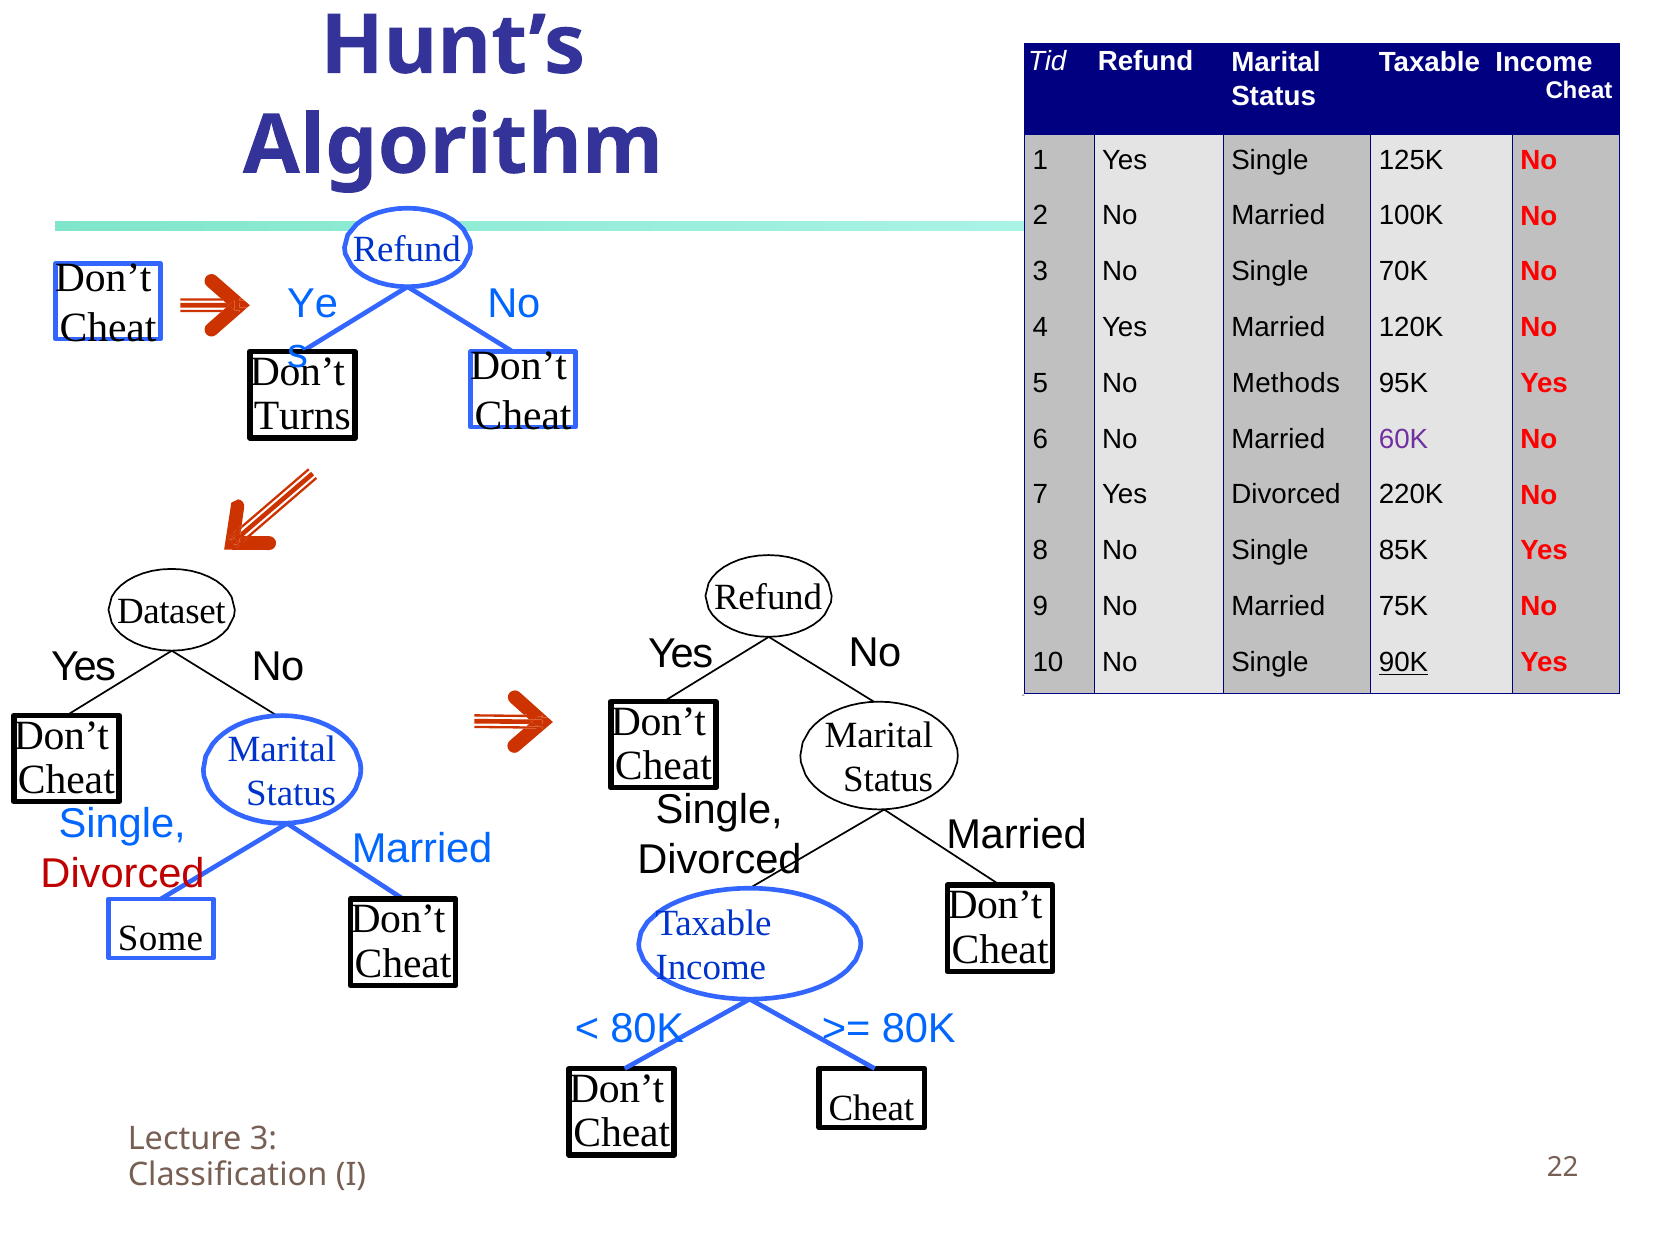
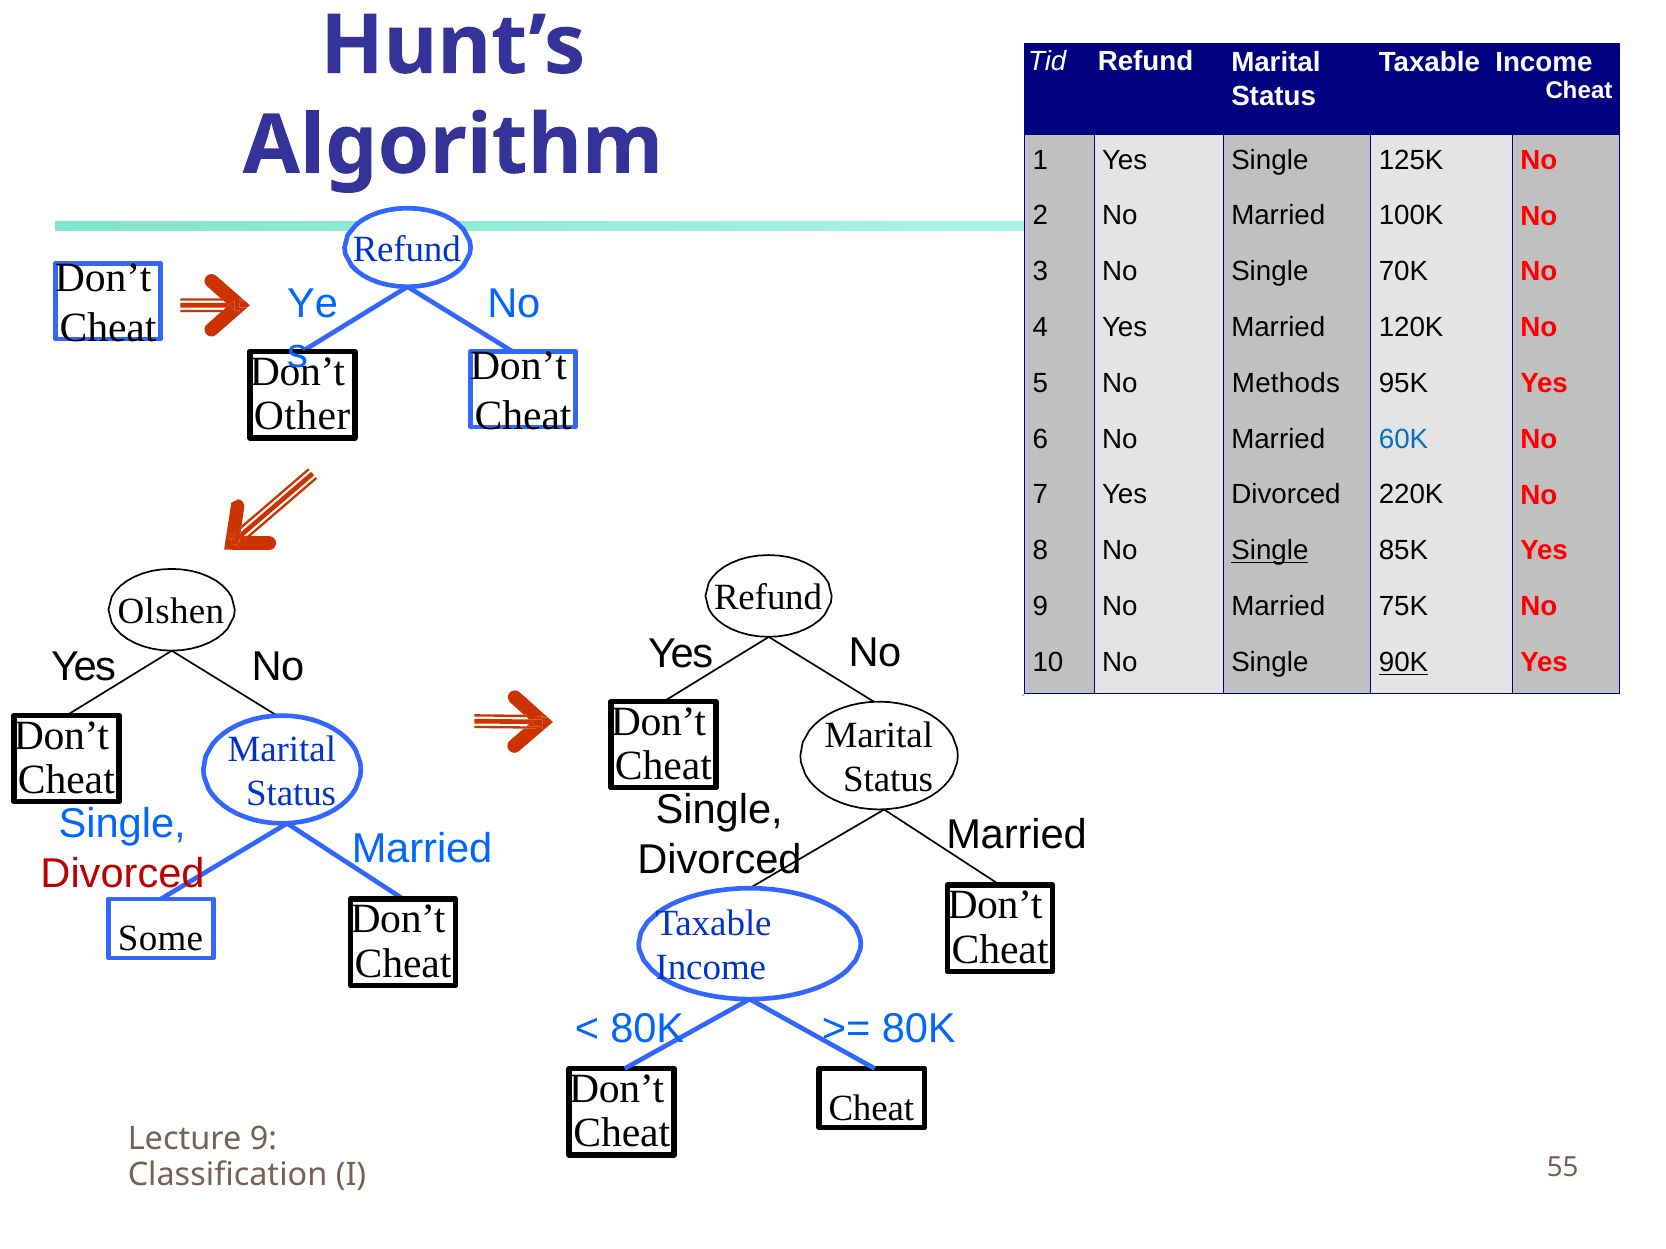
Turns: Turns -> Other
60K colour: purple -> blue
Single at (1270, 551) underline: none -> present
Dataset: Dataset -> Olshen
Lecture 3: 3 -> 9
22: 22 -> 55
